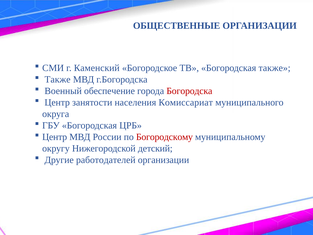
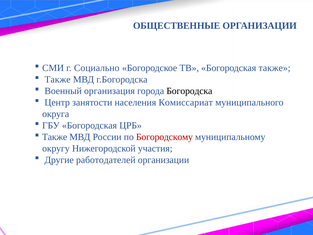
Каменский: Каменский -> Социально
обеспечение: обеспечение -> организация
Богородска colour: red -> black
Центр at (55, 137): Центр -> Также
детский: детский -> участия
